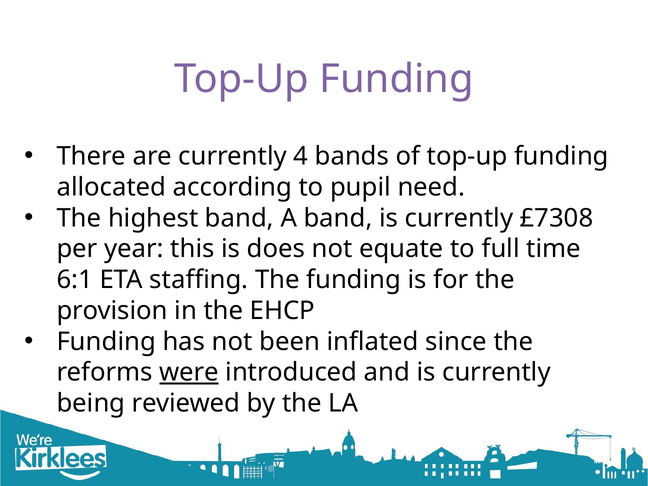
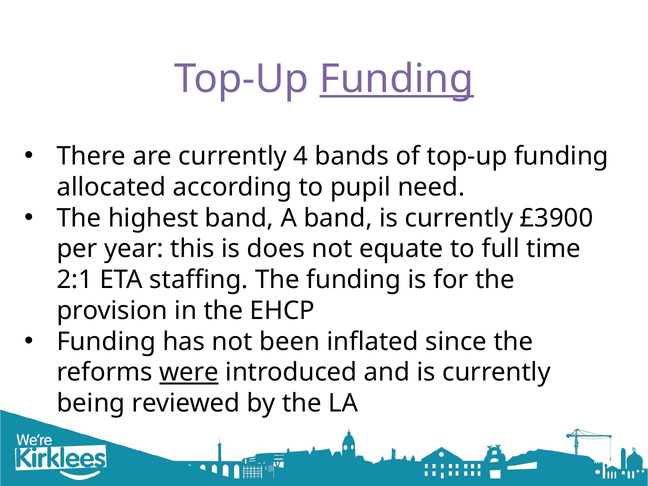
Funding at (397, 79) underline: none -> present
£7308: £7308 -> £3900
6:1: 6:1 -> 2:1
